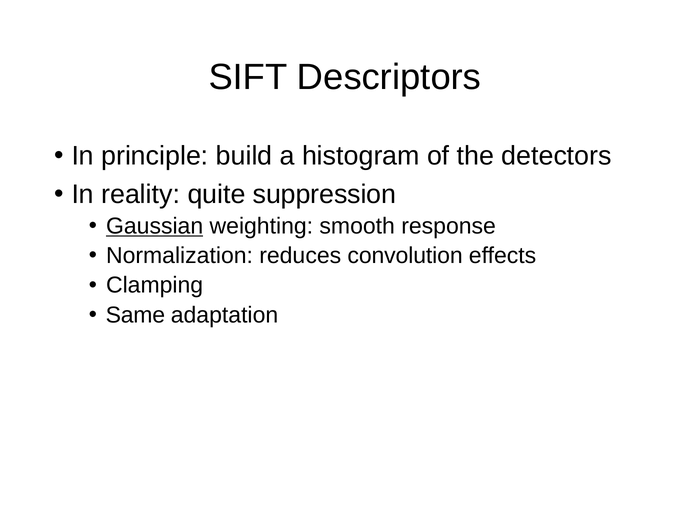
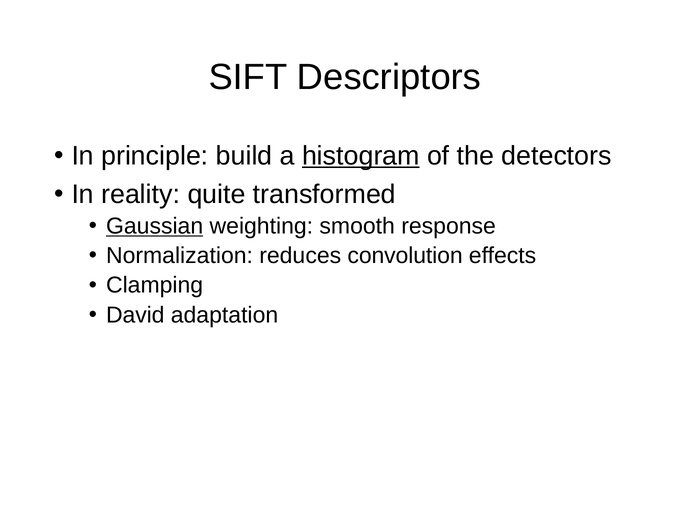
histogram underline: none -> present
suppression: suppression -> transformed
Same: Same -> David
